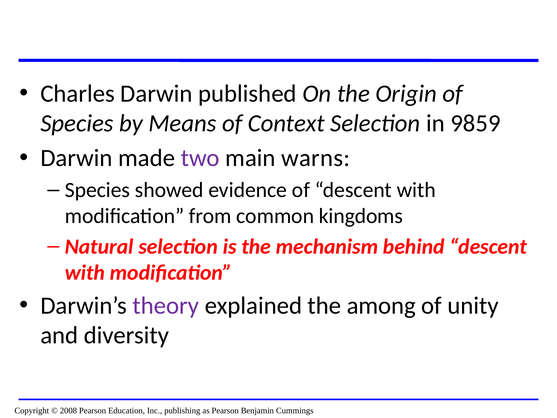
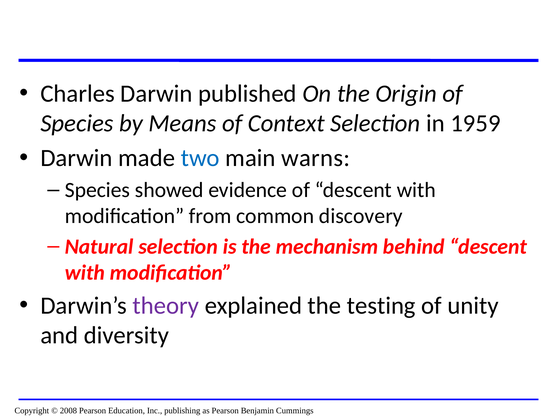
9859: 9859 -> 1959
two colour: purple -> blue
kingdoms: kingdoms -> discovery
among: among -> testing
